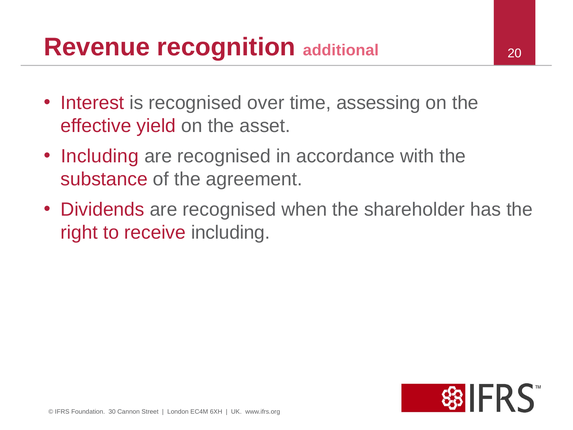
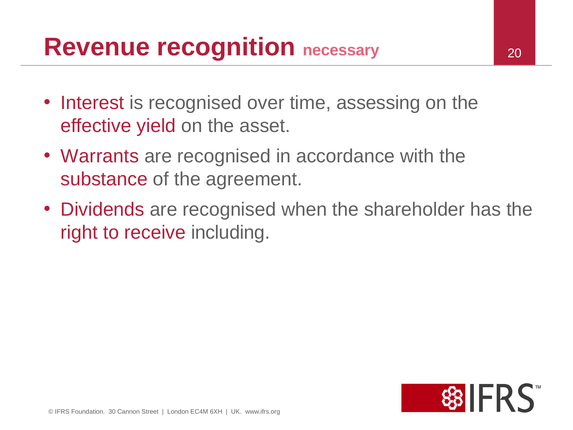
additional: additional -> necessary
Including at (100, 156): Including -> Warrants
